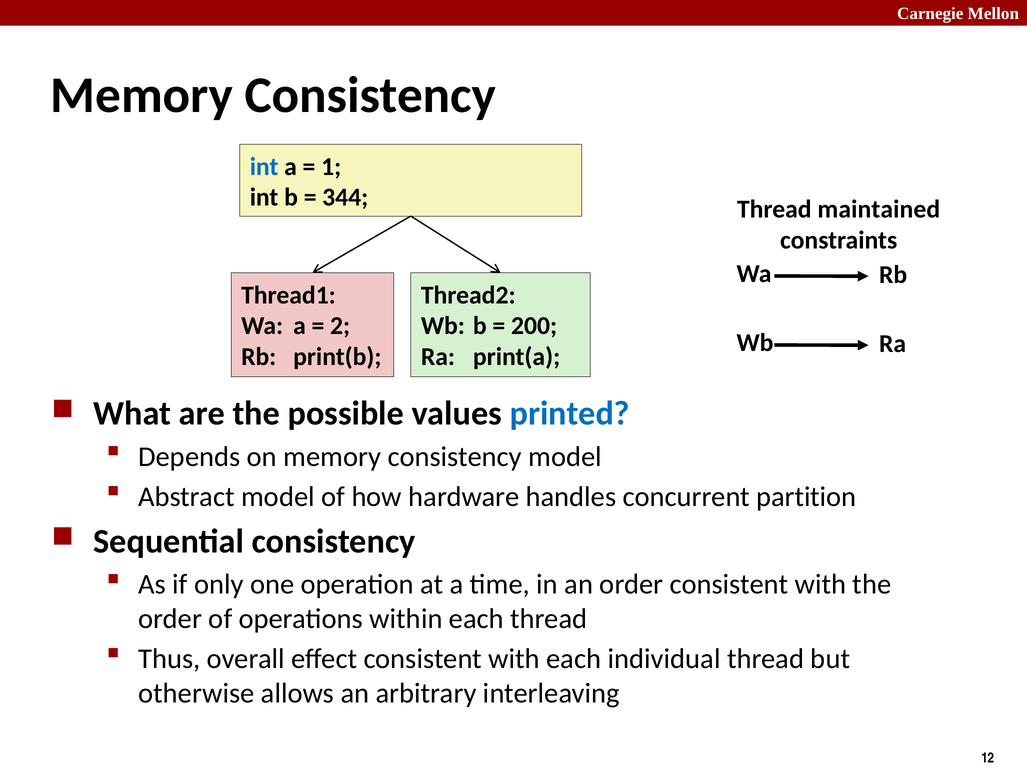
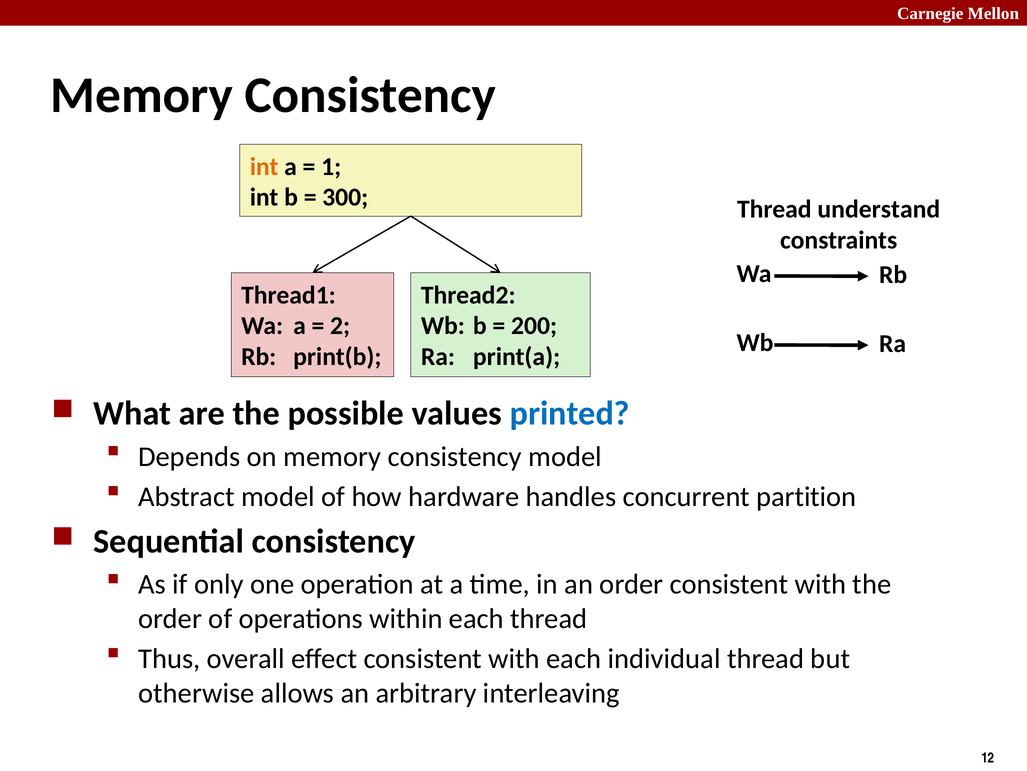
int at (264, 166) colour: blue -> orange
344: 344 -> 300
maintained: maintained -> understand
